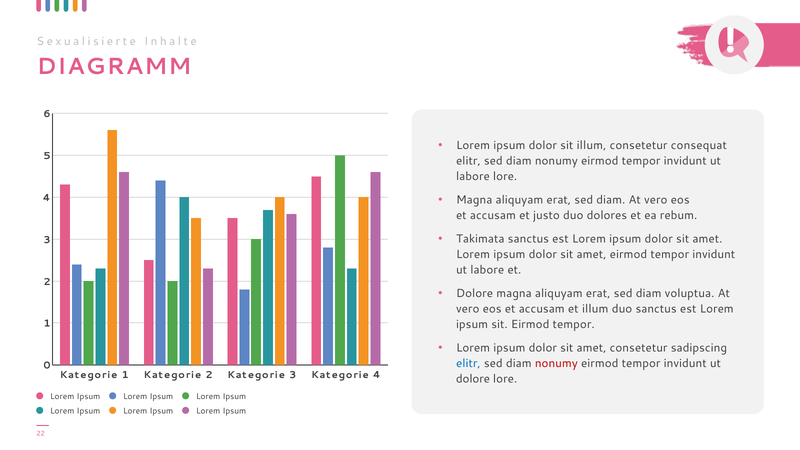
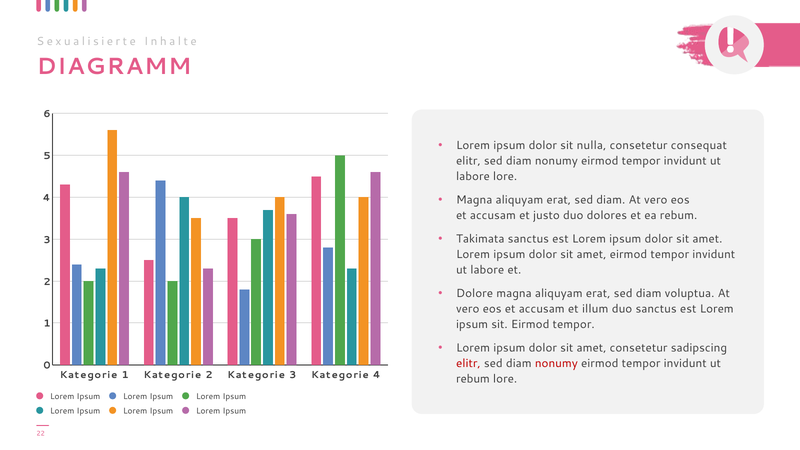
sit illum: illum -> nulla
elitr at (468, 364) colour: blue -> red
dolore at (473, 379): dolore -> rebum
